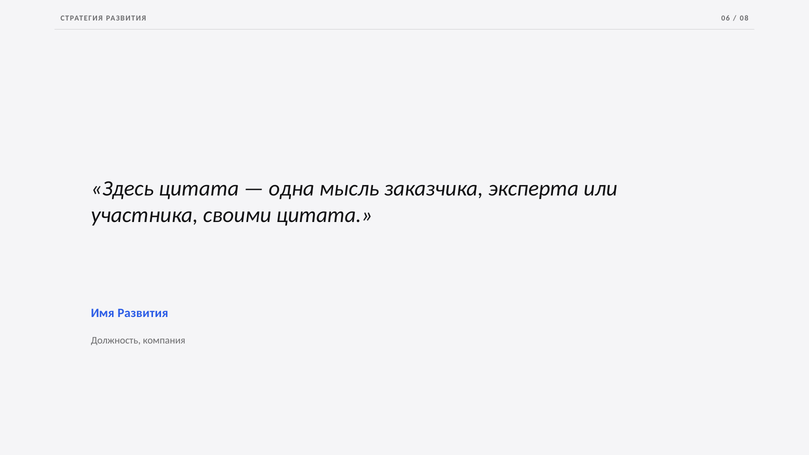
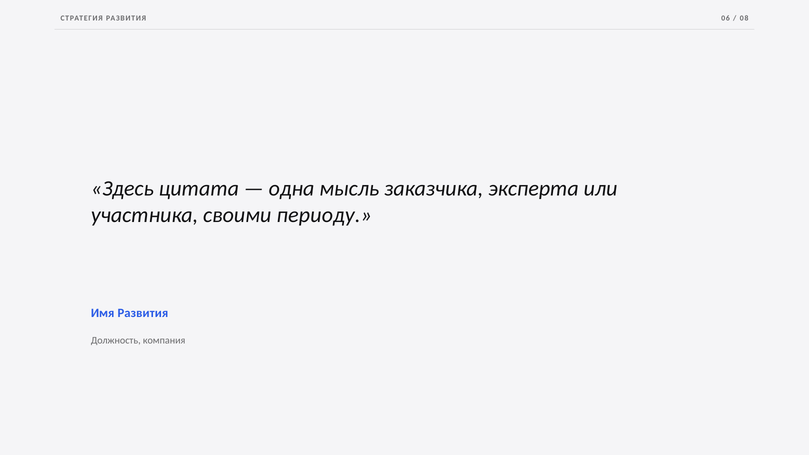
своими цитата: цитата -> периоду
